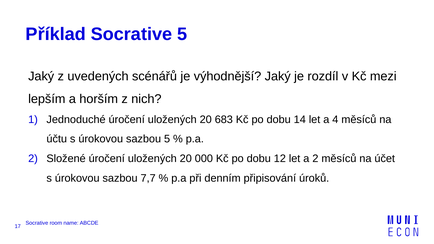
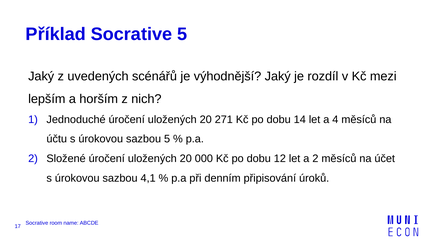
683: 683 -> 271
7,7: 7,7 -> 4,1
